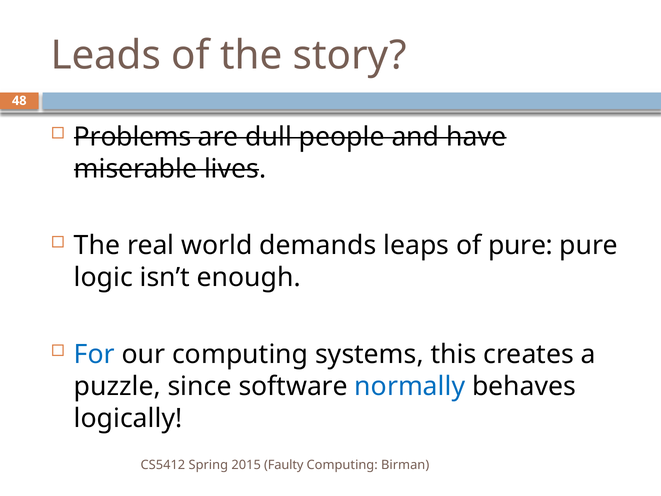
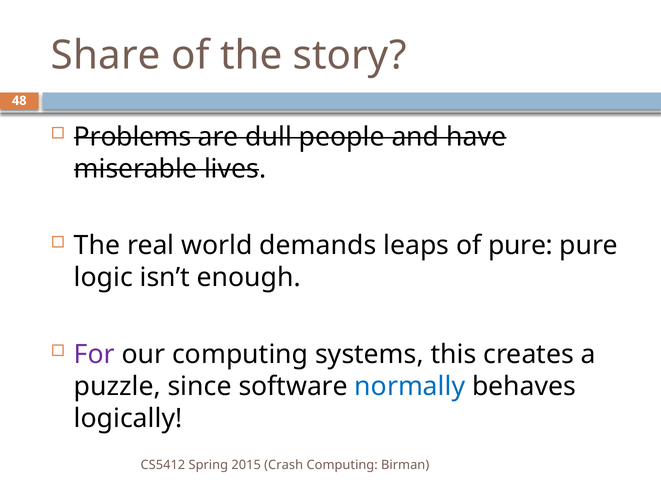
Leads: Leads -> Share
For colour: blue -> purple
Faulty: Faulty -> Crash
